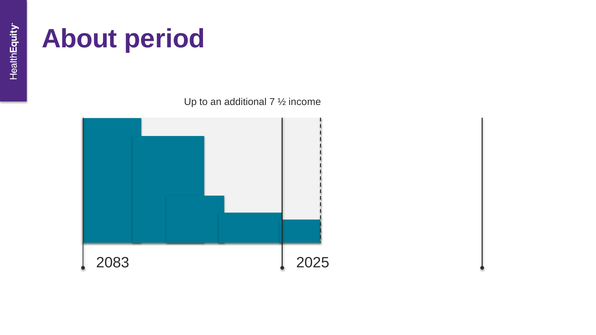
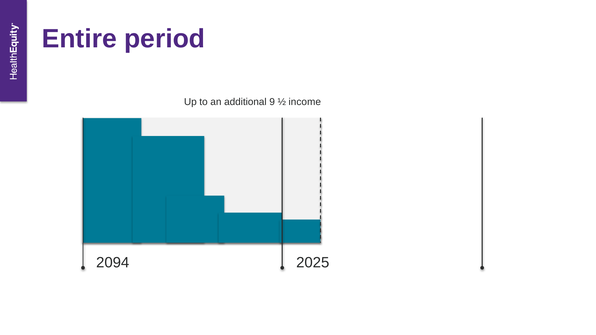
About: About -> Entire
7: 7 -> 9
2083: 2083 -> 2094
